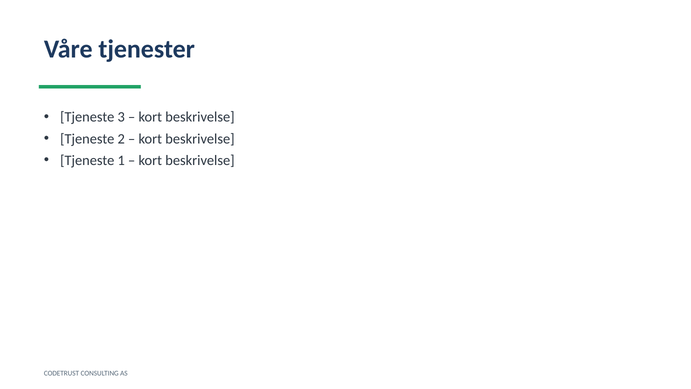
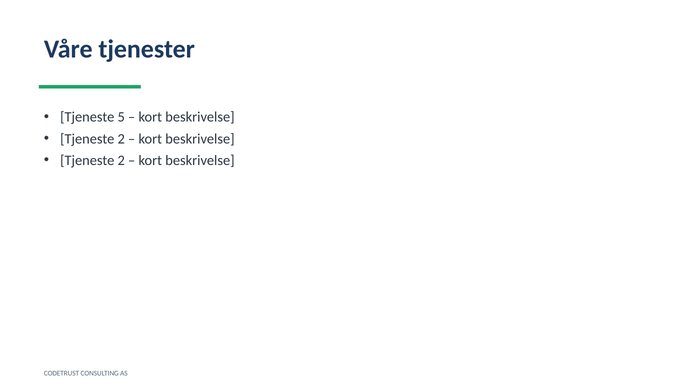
3: 3 -> 5
1 at (121, 160): 1 -> 2
